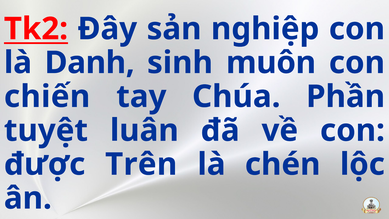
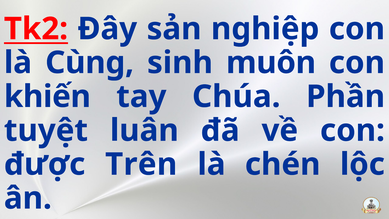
Danh: Danh -> Cùng
chiến: chiến -> khiến
